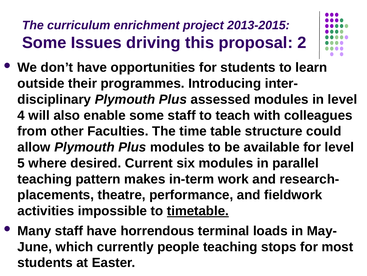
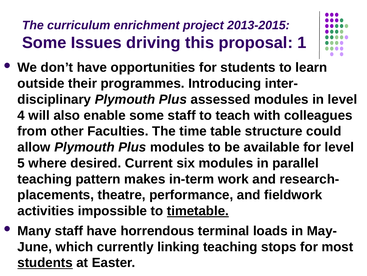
2: 2 -> 1
people: people -> linking
students at (45, 262) underline: none -> present
